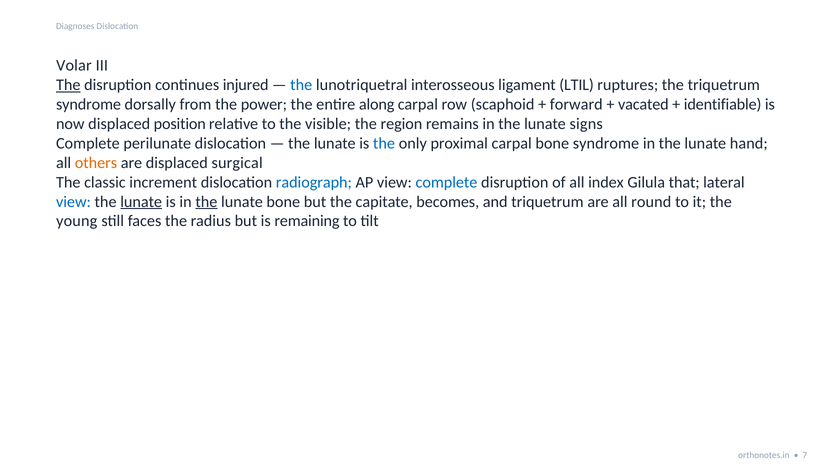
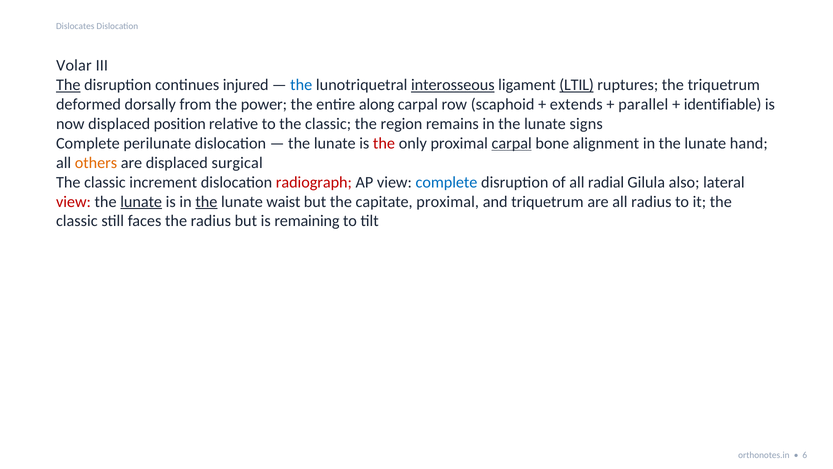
Diagnoses: Diagnoses -> Dislocates
interosseous underline: none -> present
LTIL underline: none -> present
syndrome at (89, 104): syndrome -> deformed
forward: forward -> extends
vacated: vacated -> parallel
to the visible: visible -> classic
the at (384, 143) colour: blue -> red
carpal at (512, 143) underline: none -> present
bone syndrome: syndrome -> alignment
radiograph colour: blue -> red
index: index -> radial
that: that -> also
view at (73, 201) colour: blue -> red
lunate bone: bone -> waist
capitate becomes: becomes -> proximal
all round: round -> radius
young at (77, 221): young -> classic
7: 7 -> 6
